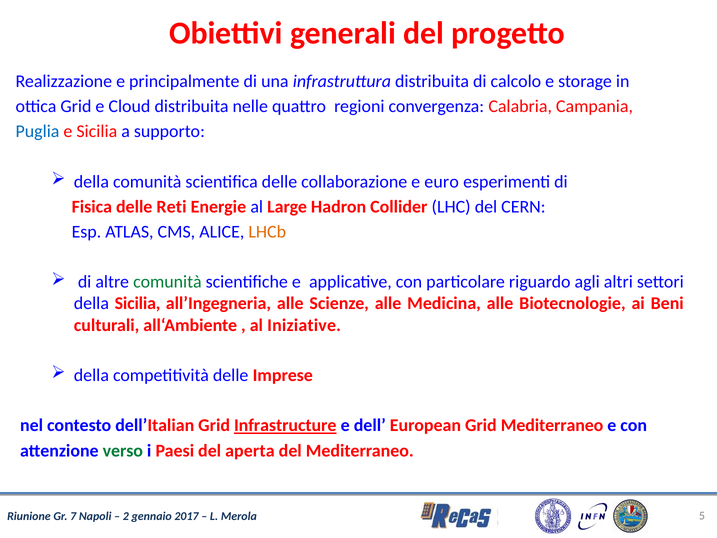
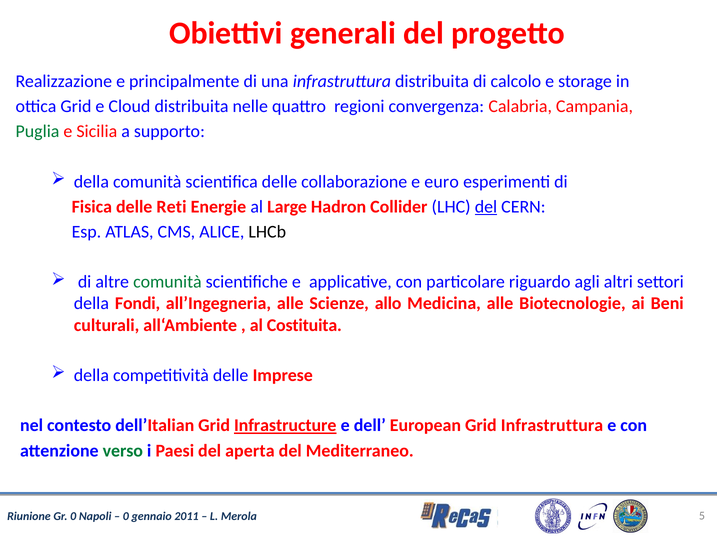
Puglia colour: blue -> green
del at (486, 207) underline: none -> present
LHCb colour: orange -> black
della Sicilia: Sicilia -> Fondi
Scienze alle: alle -> allo
Iniziative: Iniziative -> Costituita
Grid Mediterraneo: Mediterraneo -> Infrastruttura
Gr 7: 7 -> 0
2 at (126, 516): 2 -> 0
2017: 2017 -> 2011
